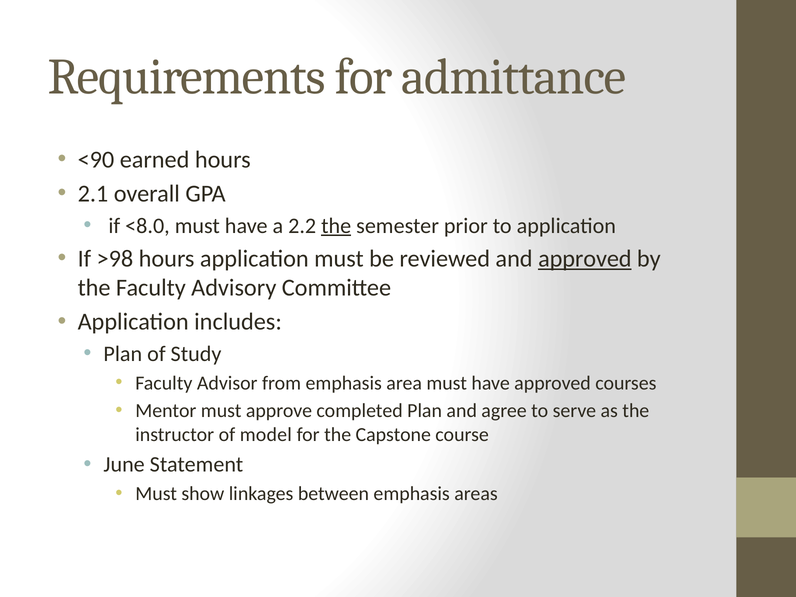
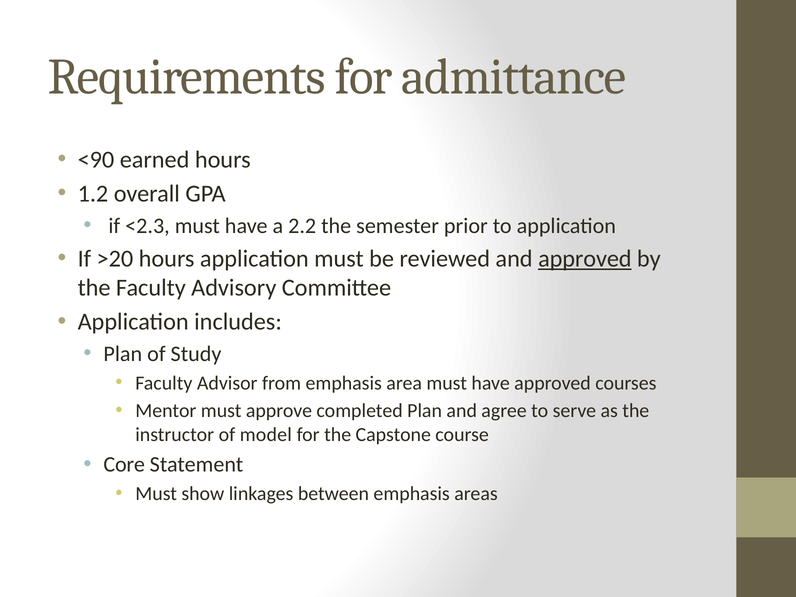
2.1: 2.1 -> 1.2
<8.0: <8.0 -> <2.3
the at (336, 226) underline: present -> none
>98: >98 -> >20
June: June -> Core
